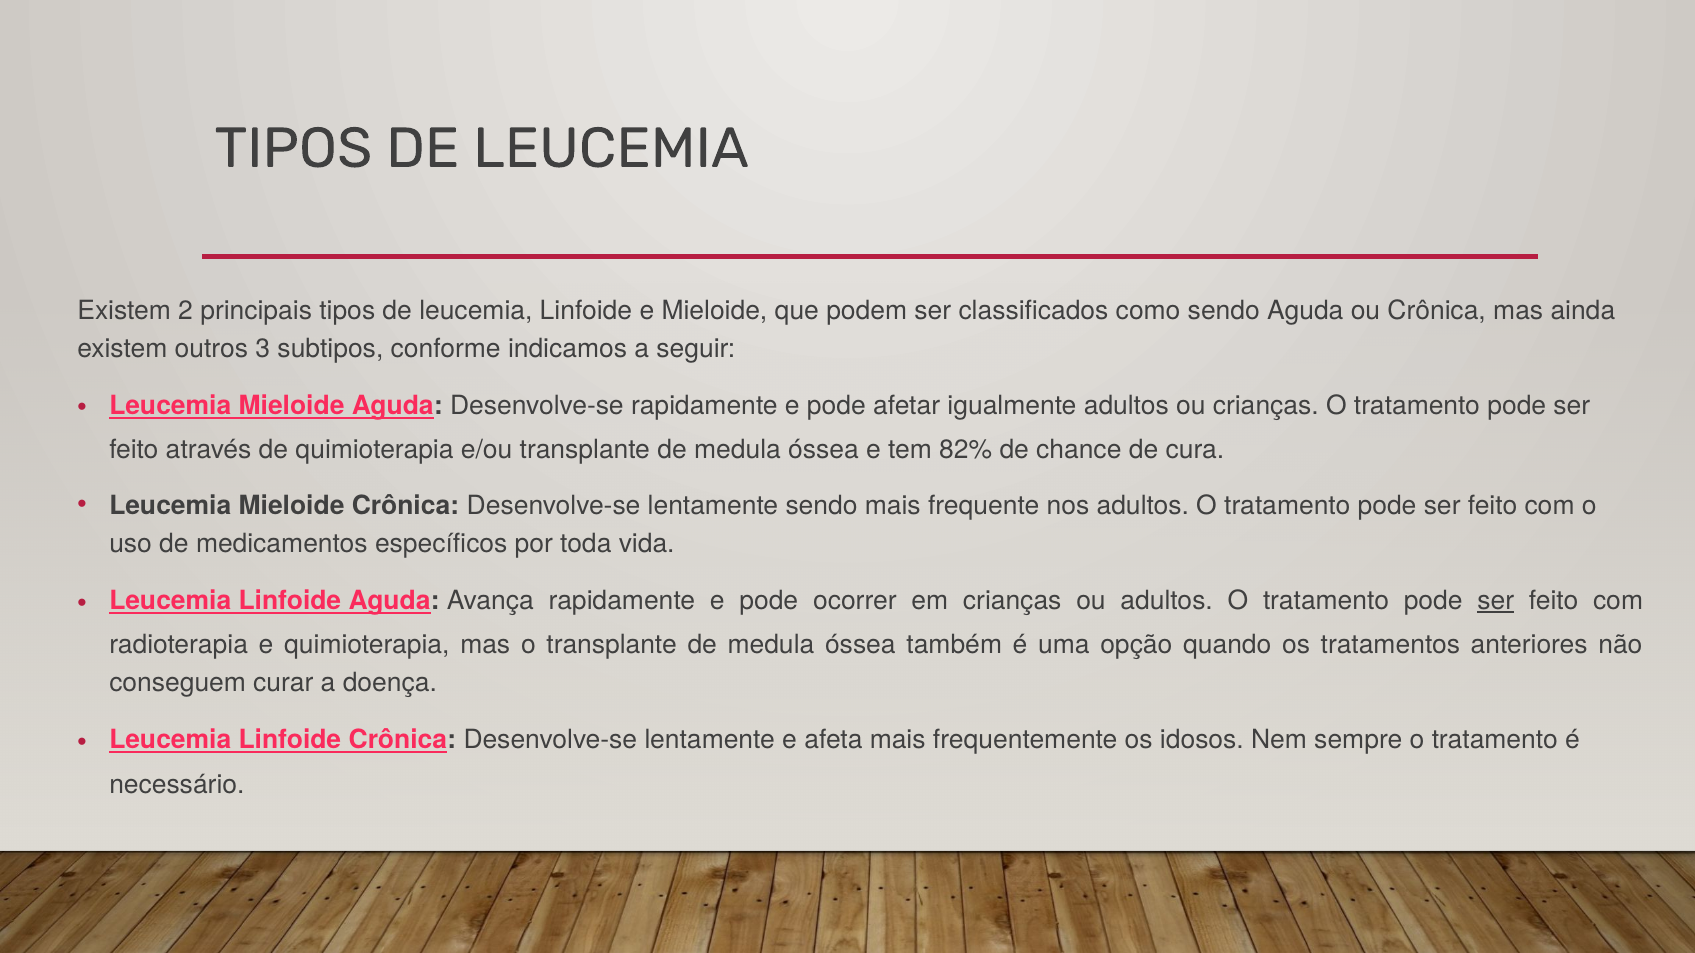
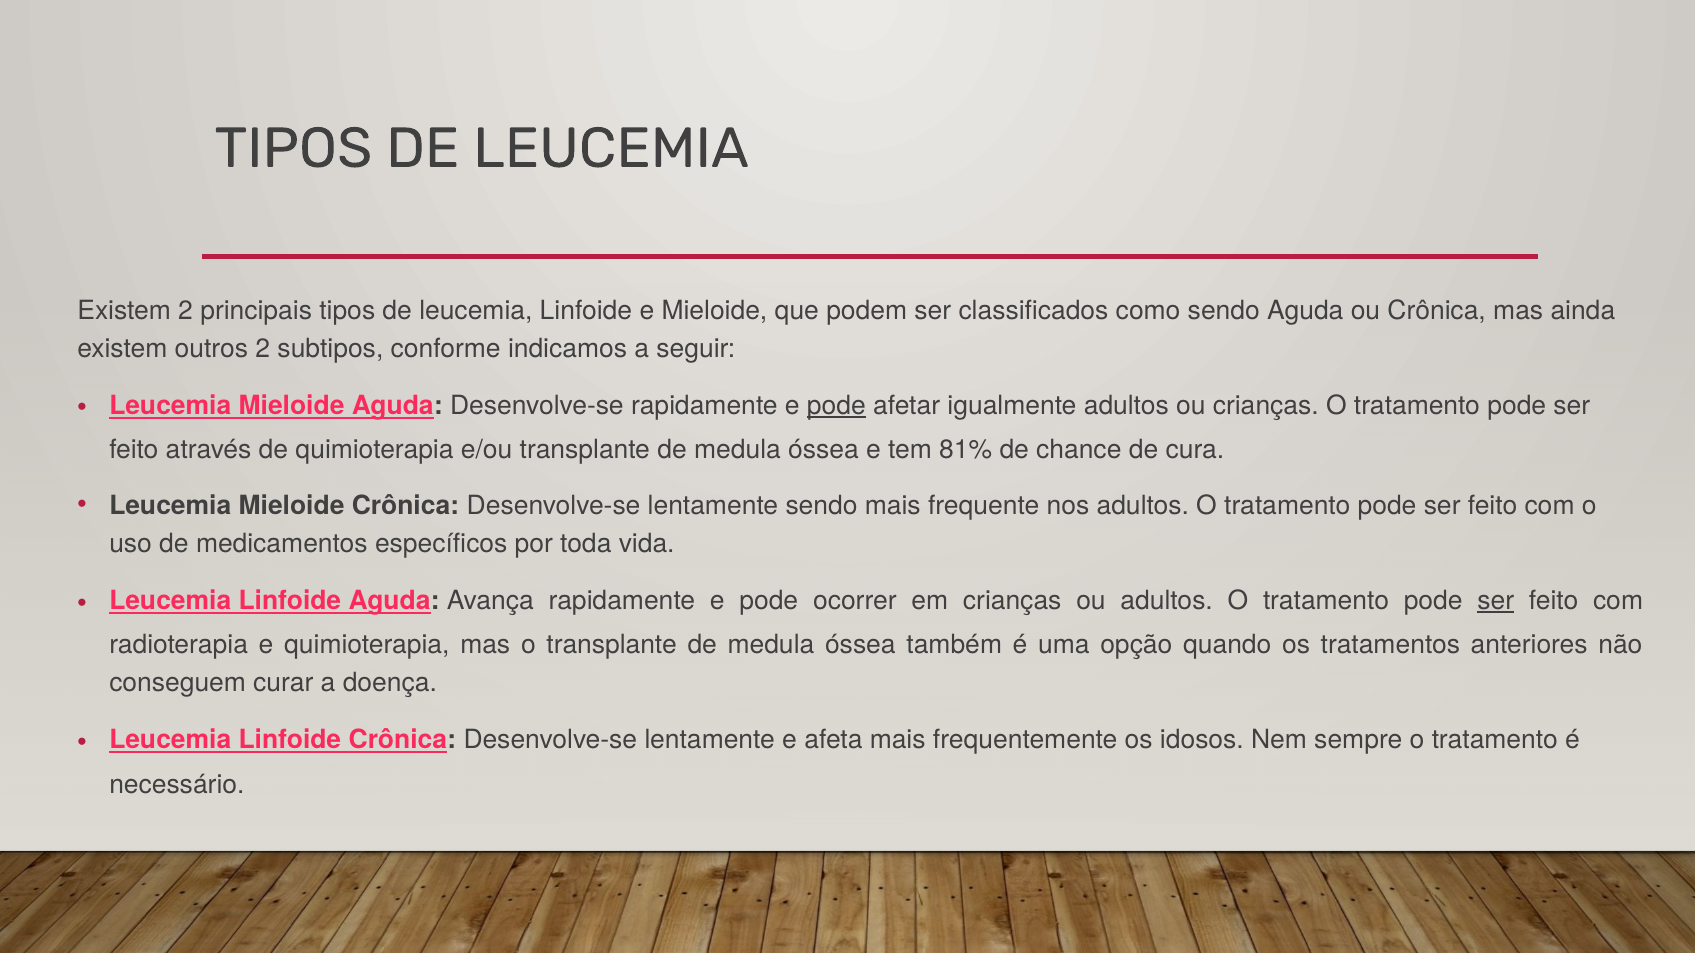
outros 3: 3 -> 2
pode at (836, 406) underline: none -> present
82%: 82% -> 81%
